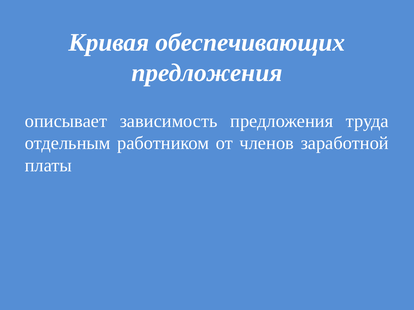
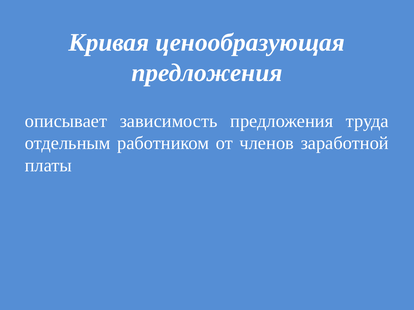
обеспечивающих: обеспечивающих -> ценообразующая
